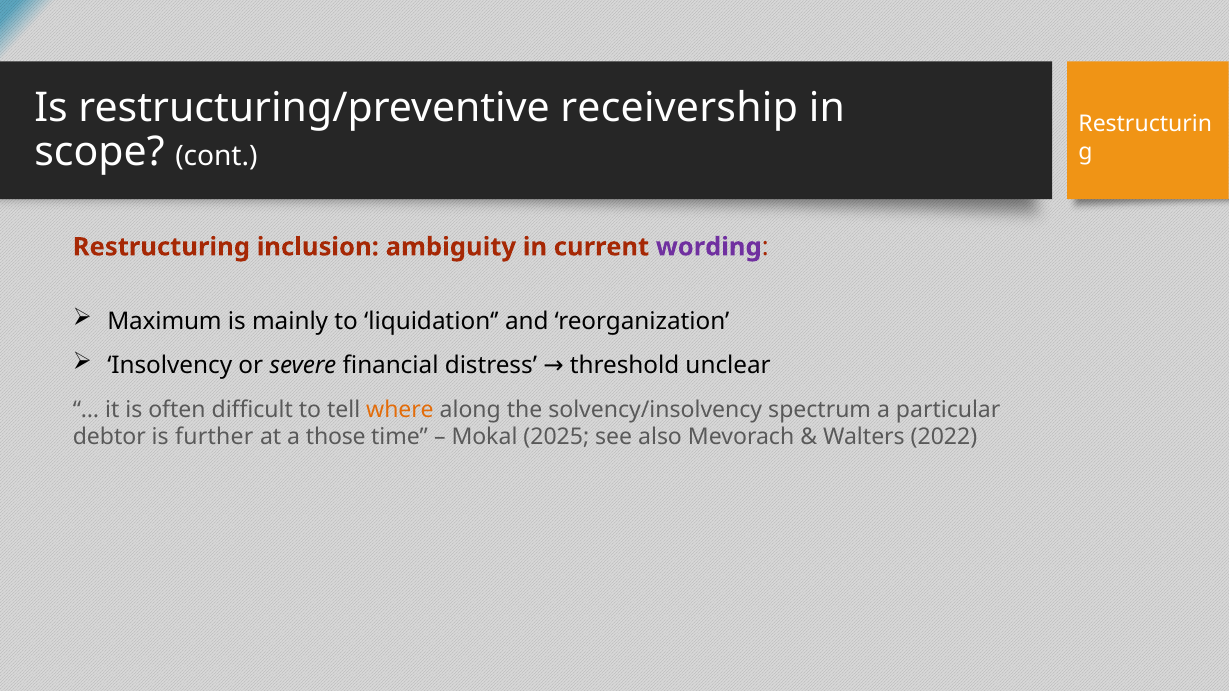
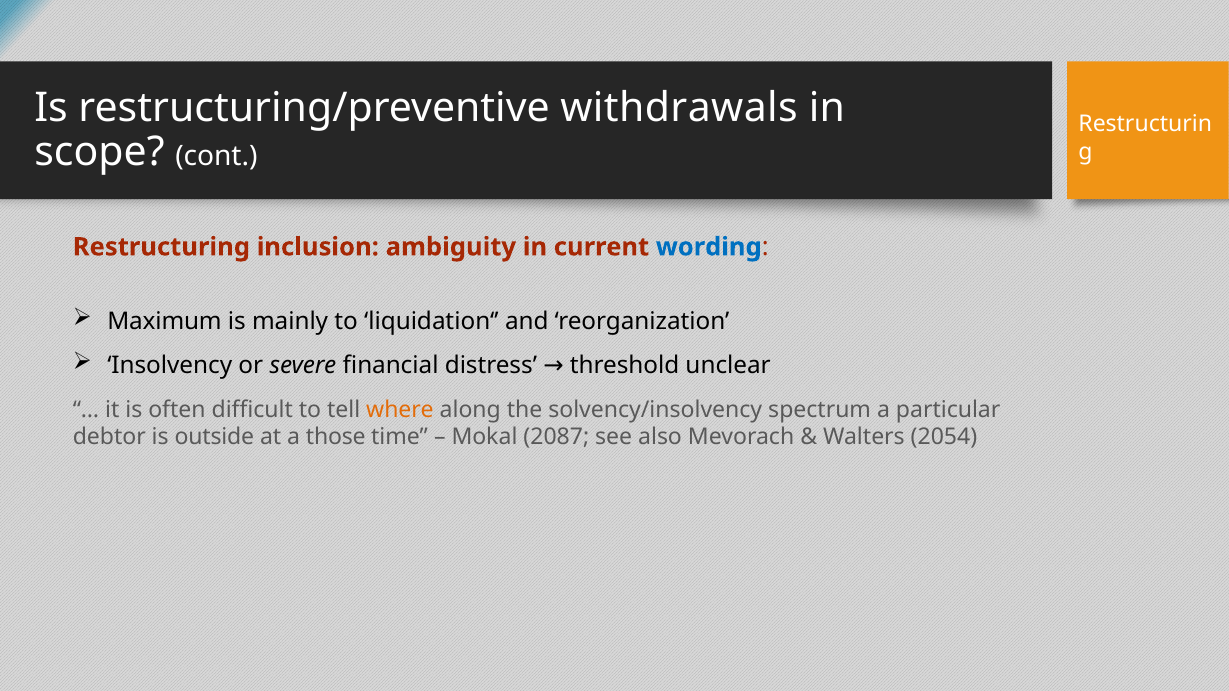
receivership: receivership -> withdrawals
wording colour: purple -> blue
further: further -> outside
2025: 2025 -> 2087
2022: 2022 -> 2054
